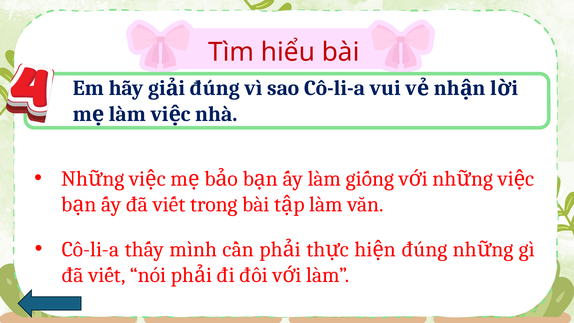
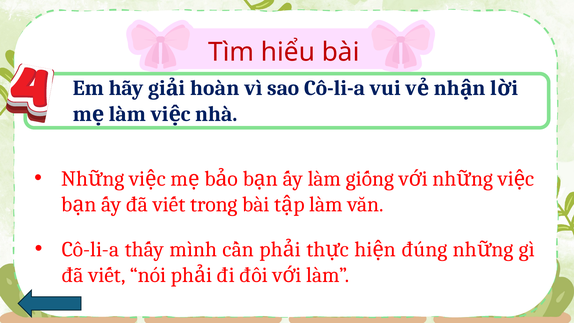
đúng at (215, 88): đúng -> hoàn
